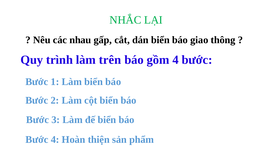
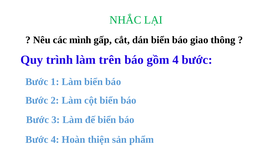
nhau: nhau -> mình
